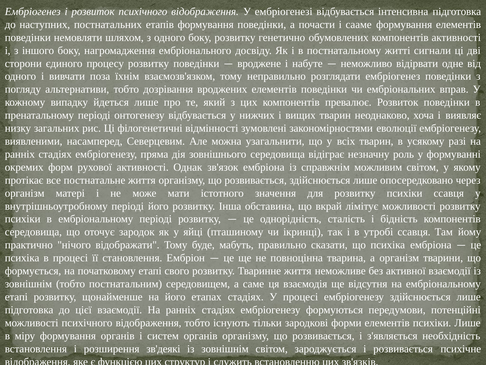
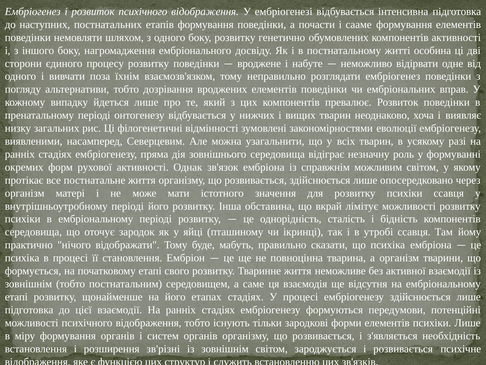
сигнали: сигнали -> особина
зв'деякі: зв'деякі -> зв'різні
